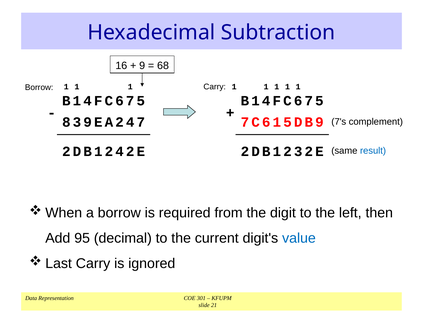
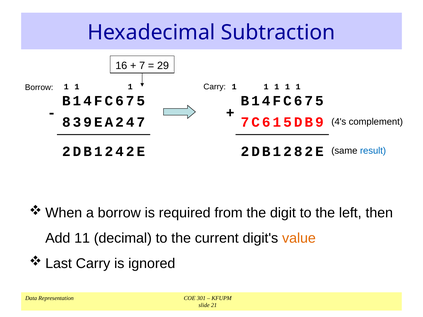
9 at (142, 66): 9 -> 7
68: 68 -> 29
7's: 7's -> 4's
D 3: 3 -> 8
95: 95 -> 11
value colour: blue -> orange
